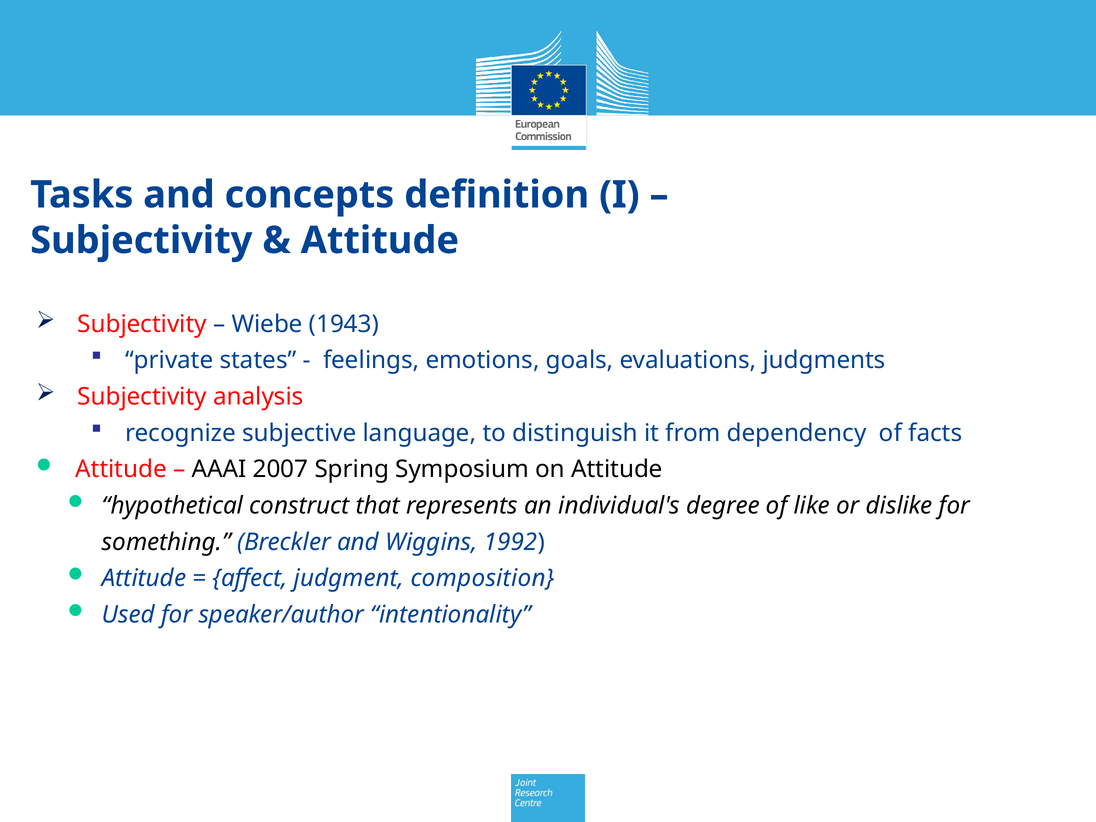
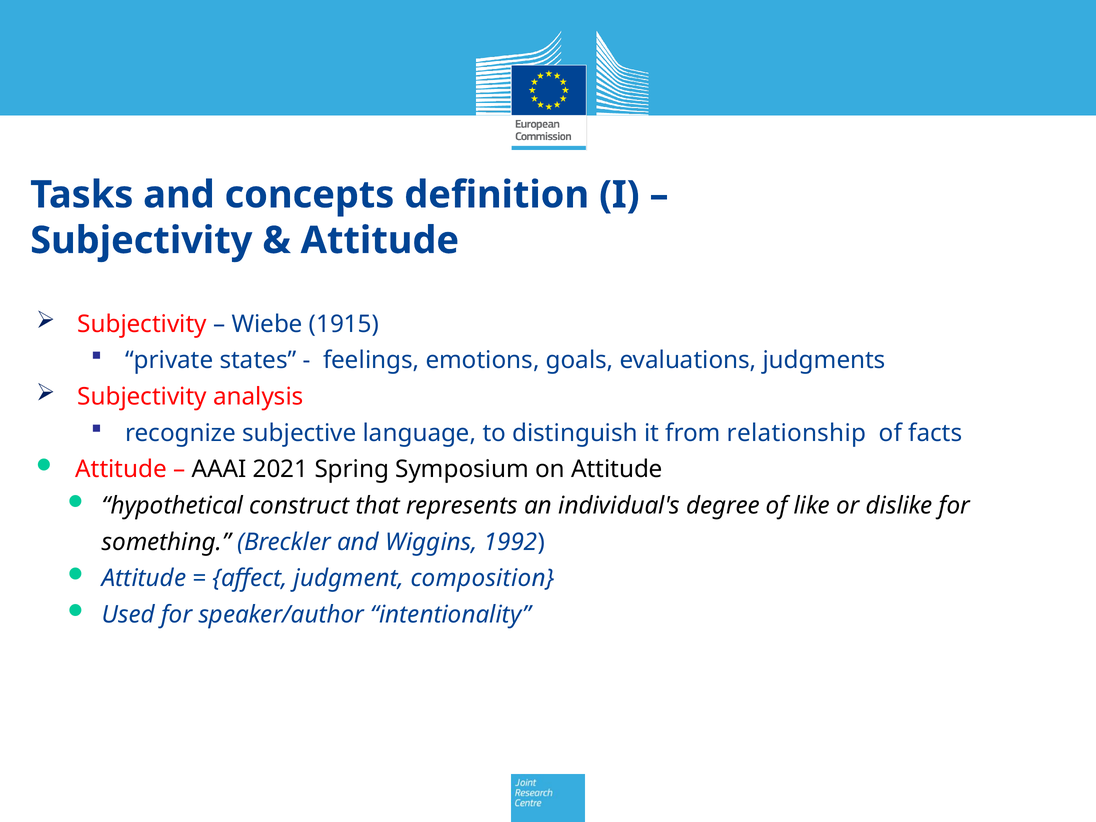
1943: 1943 -> 1915
dependency: dependency -> relationship
2007: 2007 -> 2021
